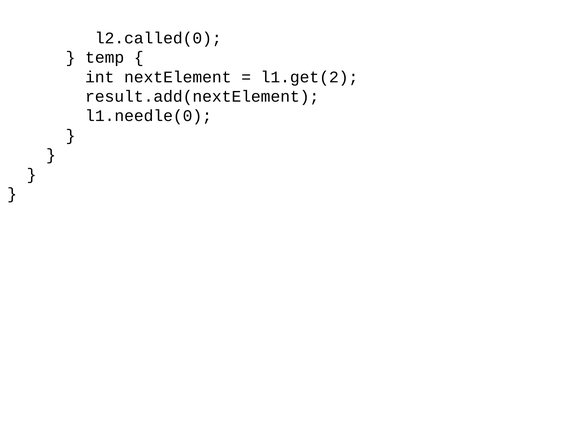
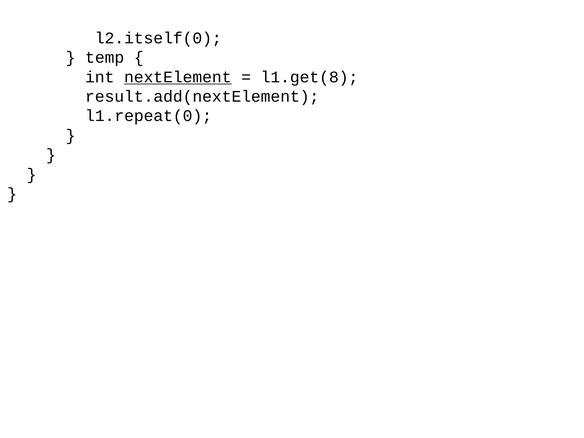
l2.called(0: l2.called(0 -> l2.itself(0
nextElement underline: none -> present
l1.get(2: l1.get(2 -> l1.get(8
l1.needle(0: l1.needle(0 -> l1.repeat(0
